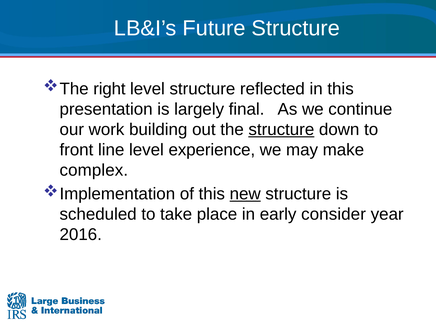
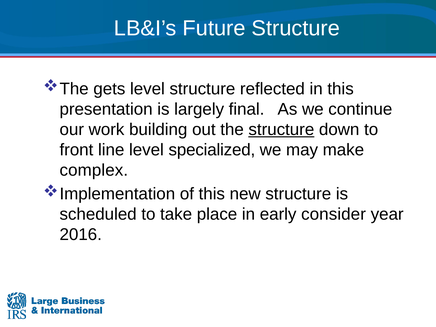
right: right -> gets
experience: experience -> specialized
new underline: present -> none
